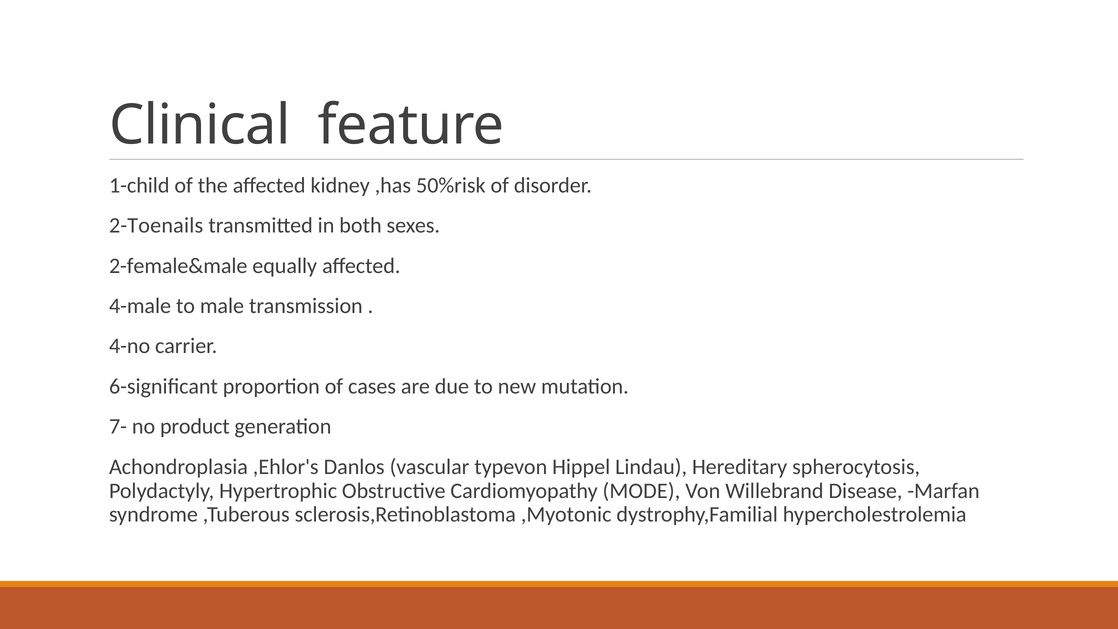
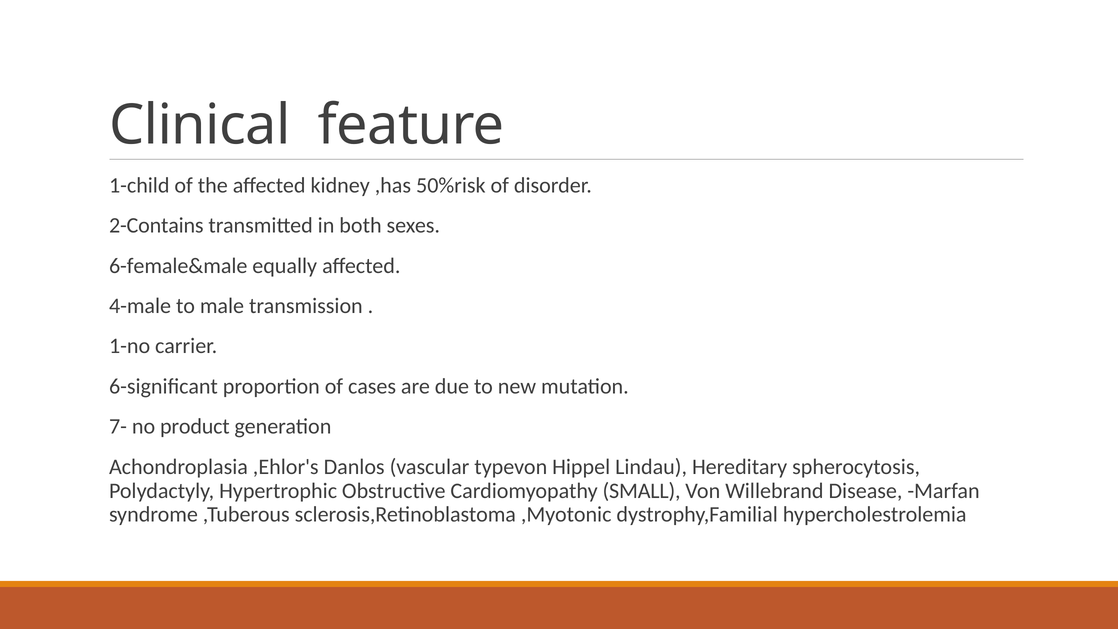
2-Toenails: 2-Toenails -> 2-Contains
2-female&male: 2-female&male -> 6-female&male
4-no: 4-no -> 1-no
MODE: MODE -> SMALL
